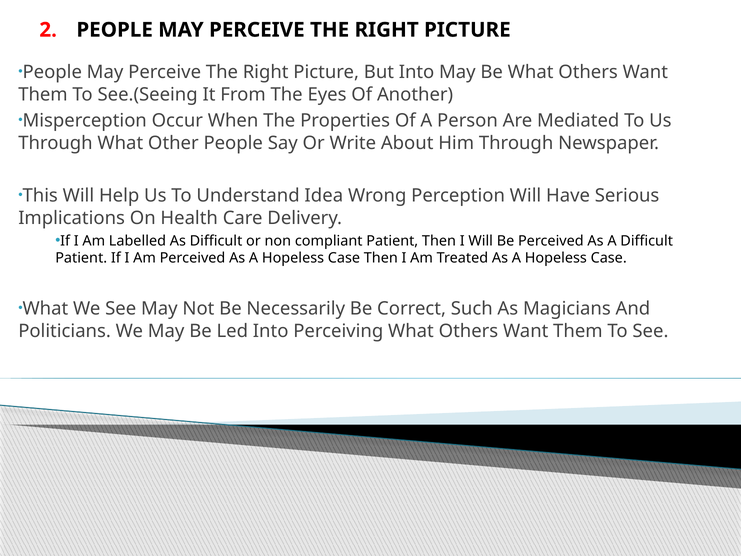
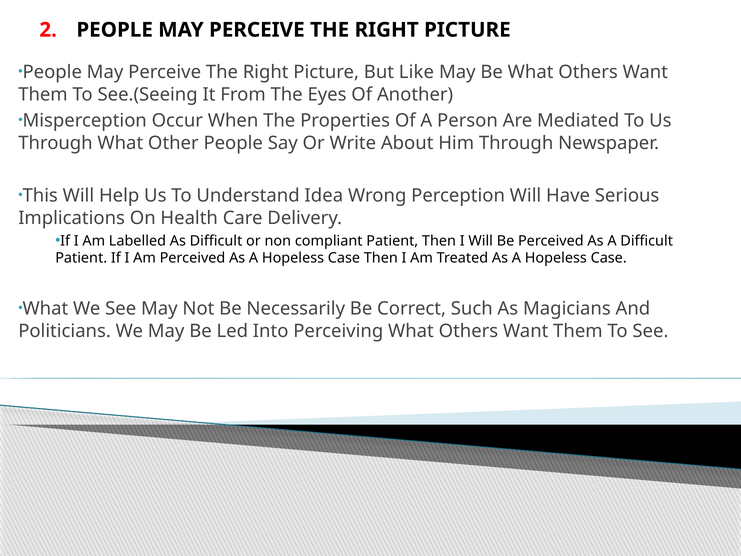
But Into: Into -> Like
